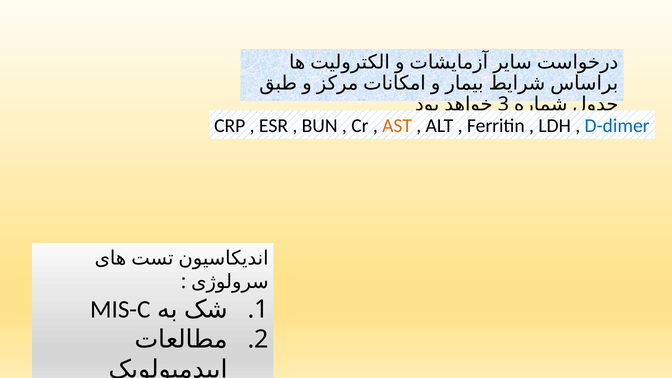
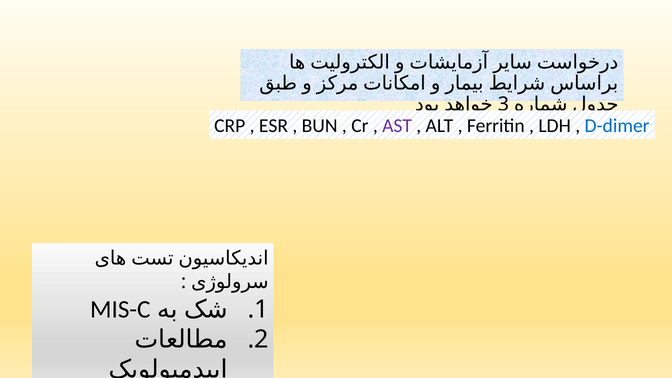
AST colour: orange -> purple
